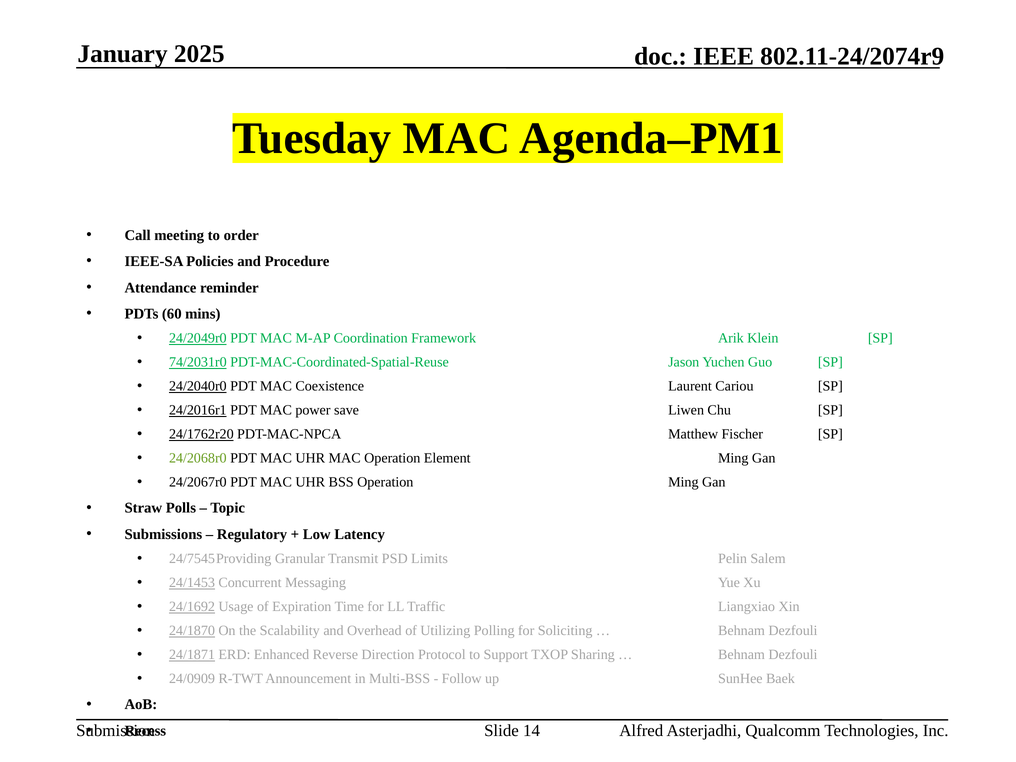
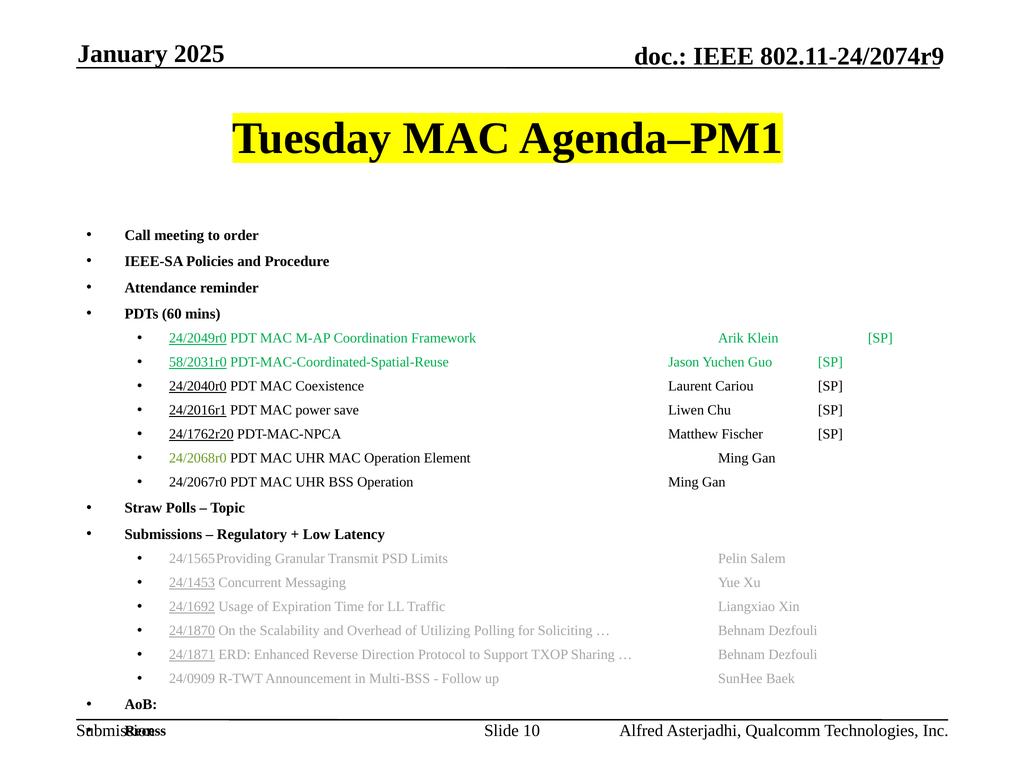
74/2031r0: 74/2031r0 -> 58/2031r0
24/7545: 24/7545 -> 24/1565
14: 14 -> 10
